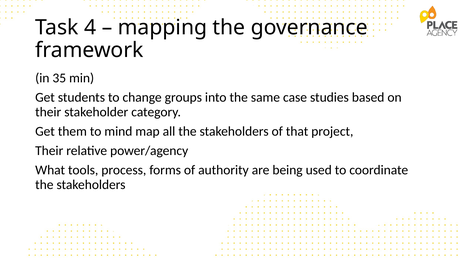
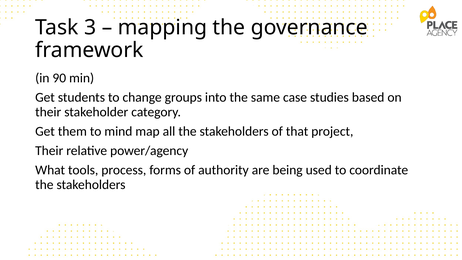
4: 4 -> 3
35: 35 -> 90
